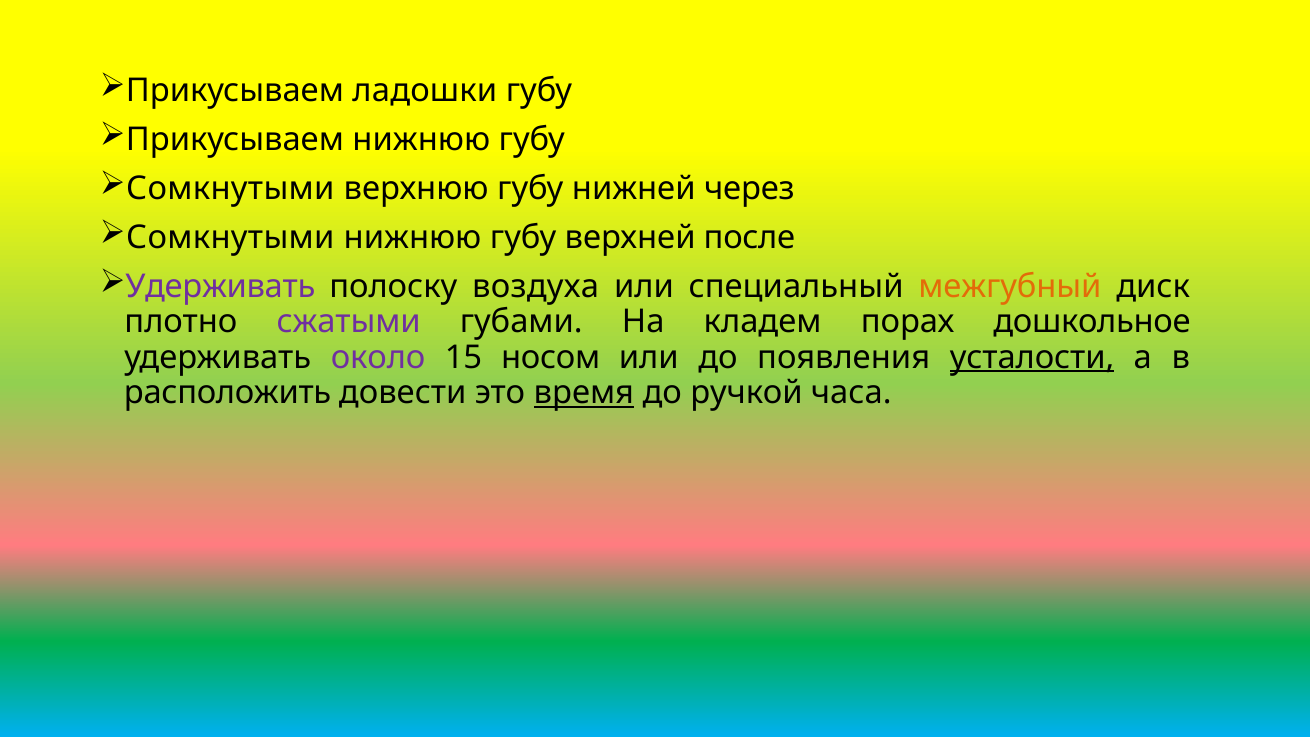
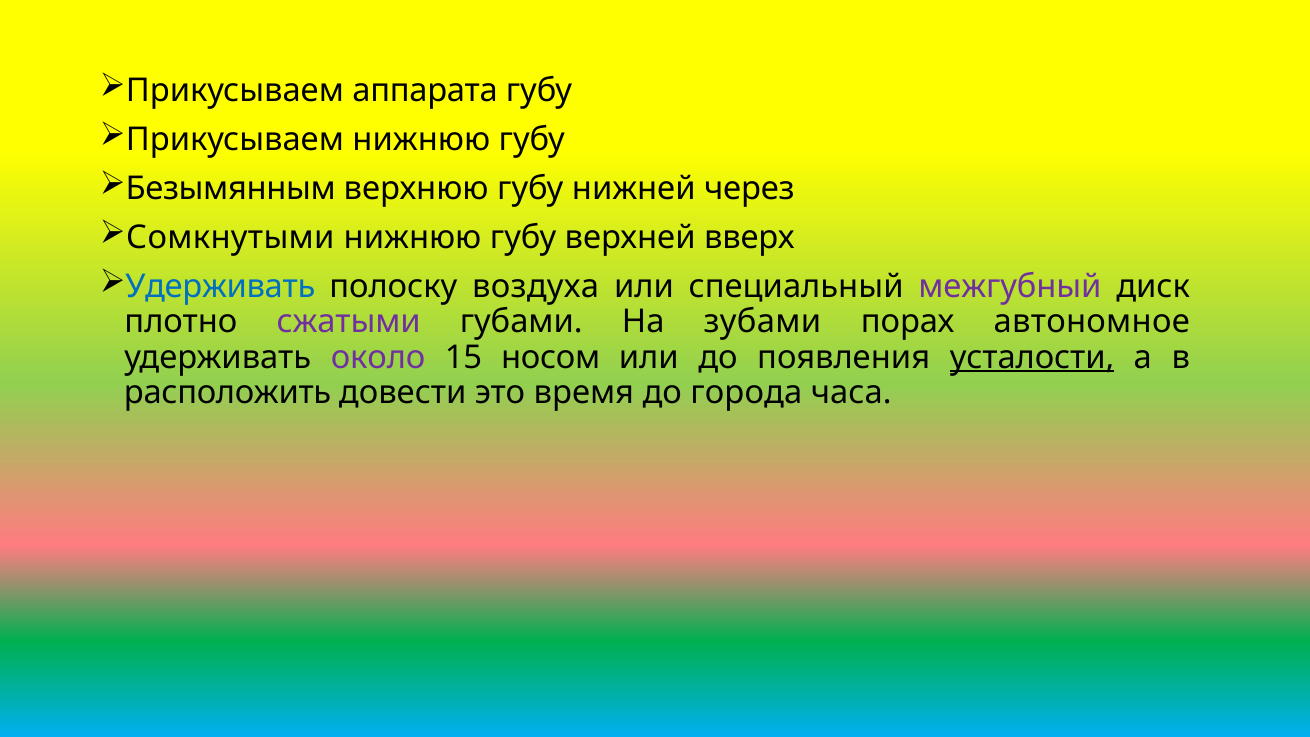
ладошки: ладошки -> аппарата
Сомкнутыми at (230, 188): Сомкнутыми -> Безымянным
после: после -> вверх
Удерживать at (220, 286) colour: purple -> blue
межгубный colour: orange -> purple
кладем: кладем -> зубами
дошкольное: дошкольное -> автономное
время underline: present -> none
ручкой: ручкой -> города
